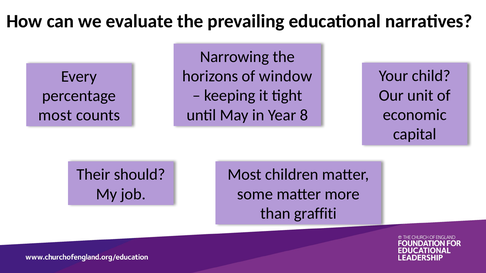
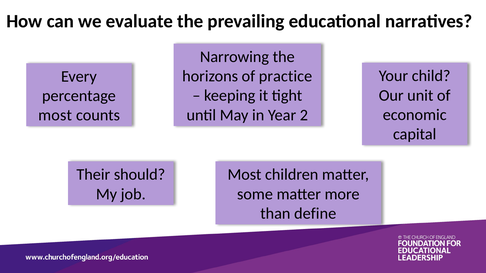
window: window -> practice
8: 8 -> 2
graffiti: graffiti -> define
